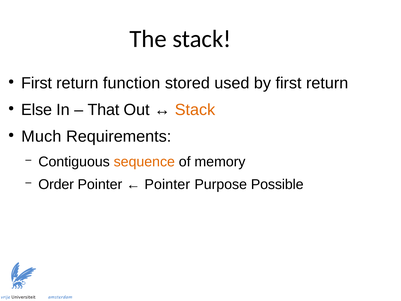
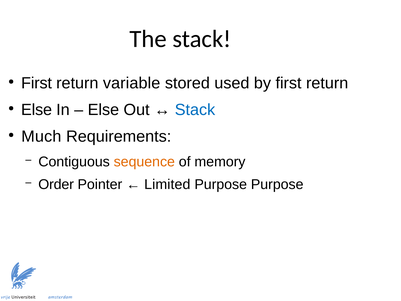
function: function -> variable
That at (103, 110): That -> Else
Stack at (195, 110) colour: orange -> blue
Pointer at (167, 184): Pointer -> Limited
Purpose Possible: Possible -> Purpose
